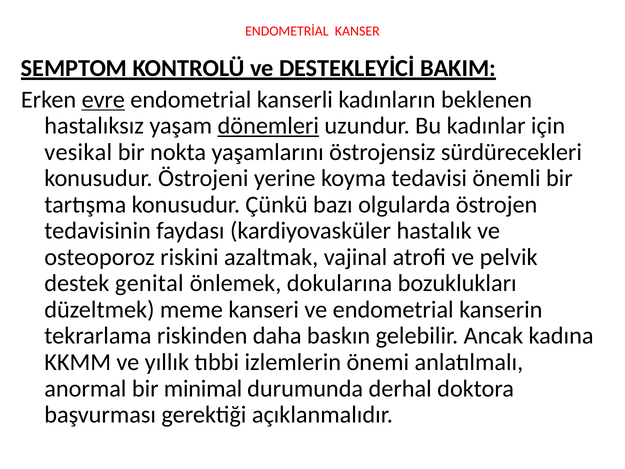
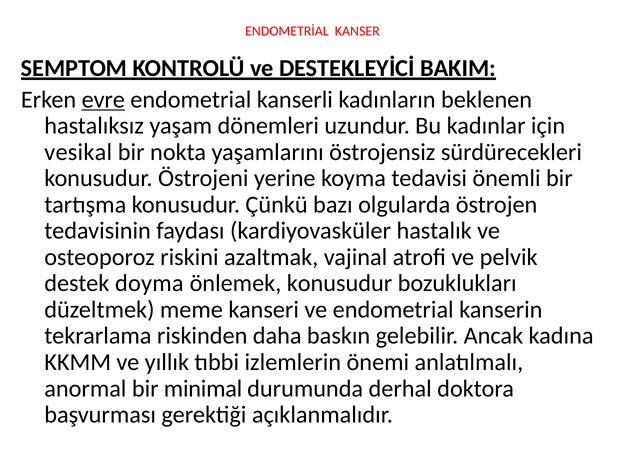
dönemleri underline: present -> none
genital: genital -> doyma
önlemek dokularına: dokularına -> konusudur
